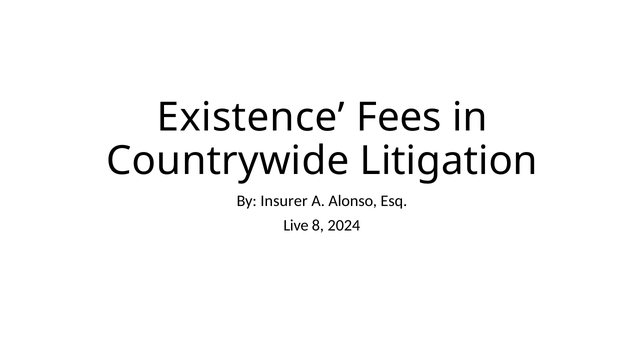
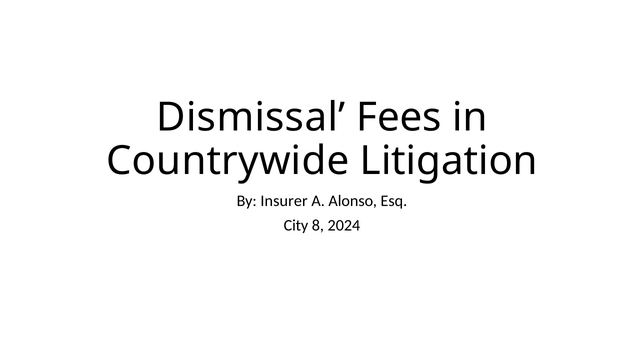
Existence: Existence -> Dismissal
Live: Live -> City
